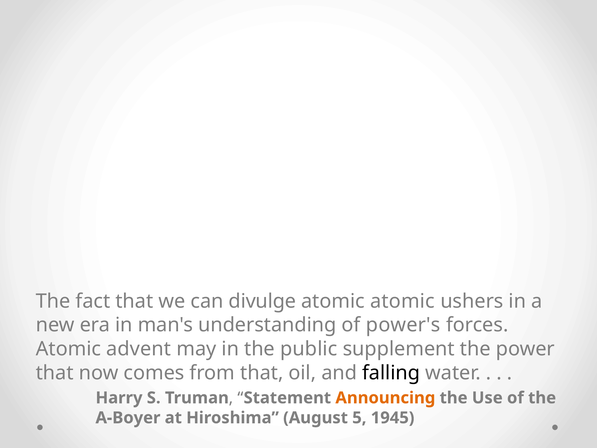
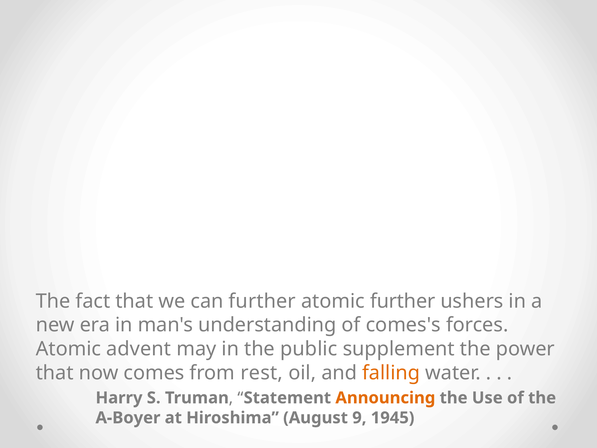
can divulge: divulge -> further
atomic atomic: atomic -> further
power's: power's -> comes's
from that: that -> rest
falling colour: black -> orange
5: 5 -> 9
